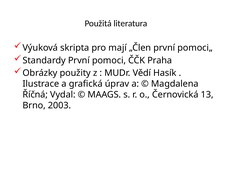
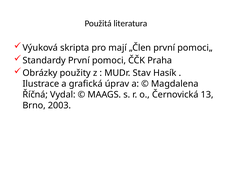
Vědí: Vědí -> Stav
